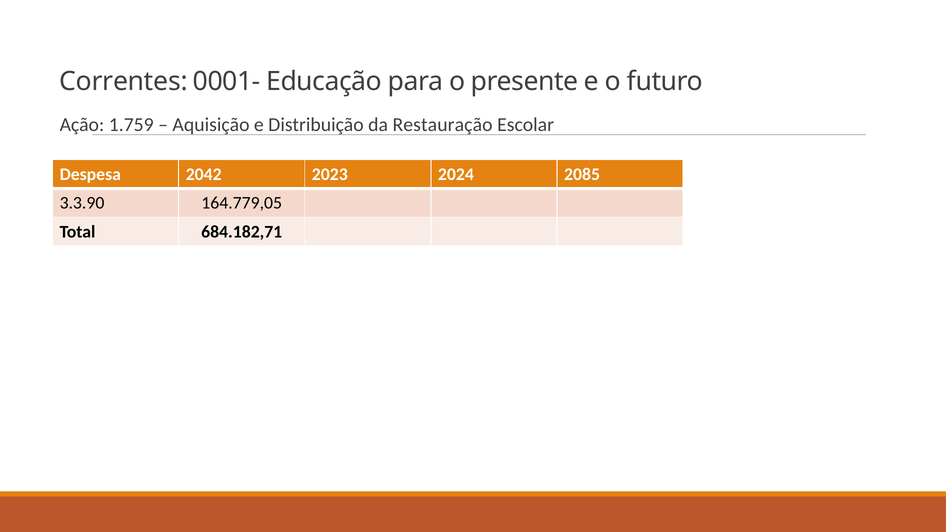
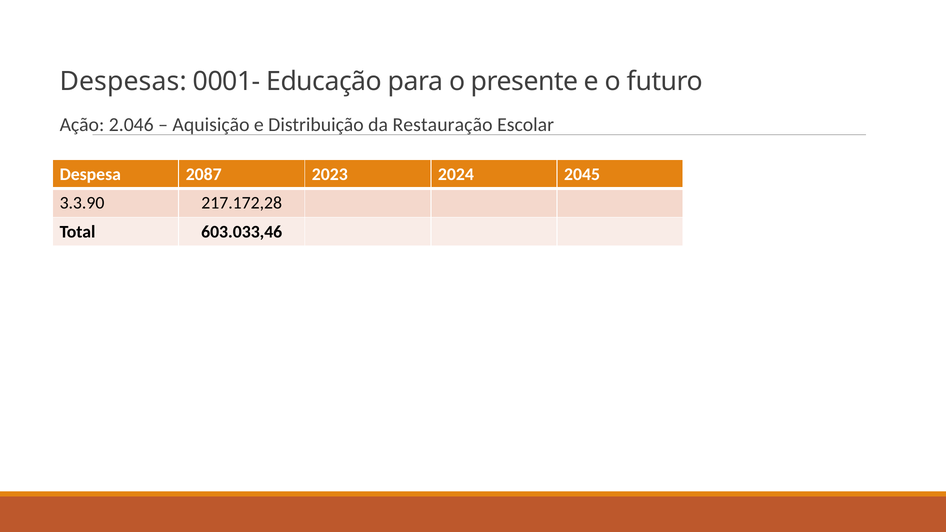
Correntes: Correntes -> Despesas
1.759: 1.759 -> 2.046
2042: 2042 -> 2087
2085: 2085 -> 2045
164.779,05: 164.779,05 -> 217.172,28
684.182,71: 684.182,71 -> 603.033,46
